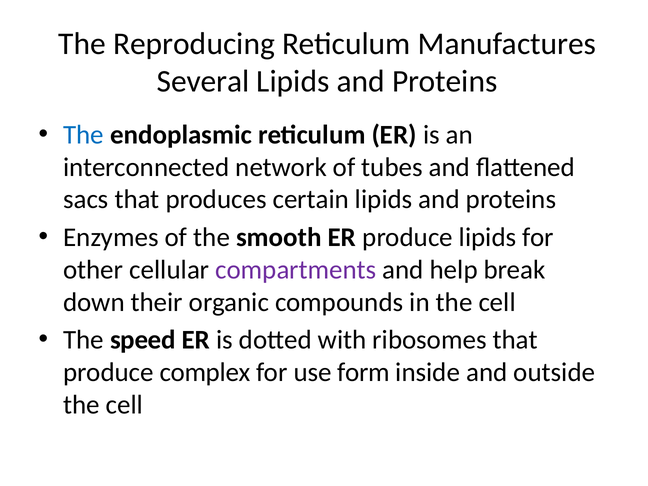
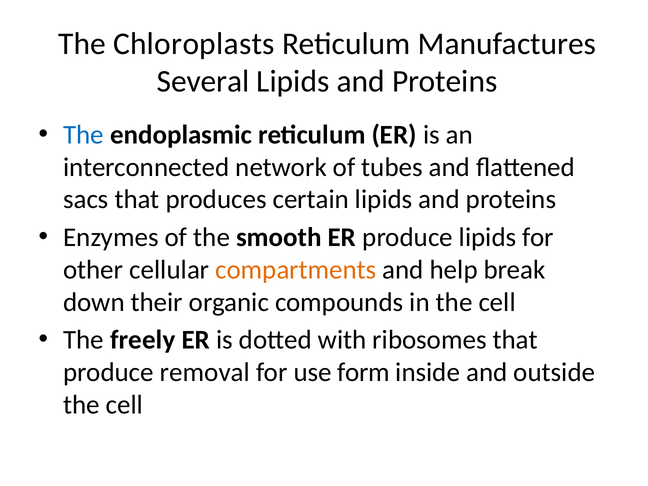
Reproducing: Reproducing -> Chloroplasts
compartments colour: purple -> orange
speed: speed -> freely
complex: complex -> removal
